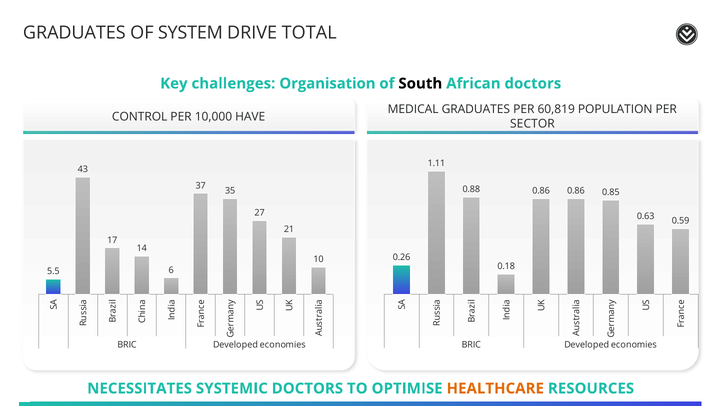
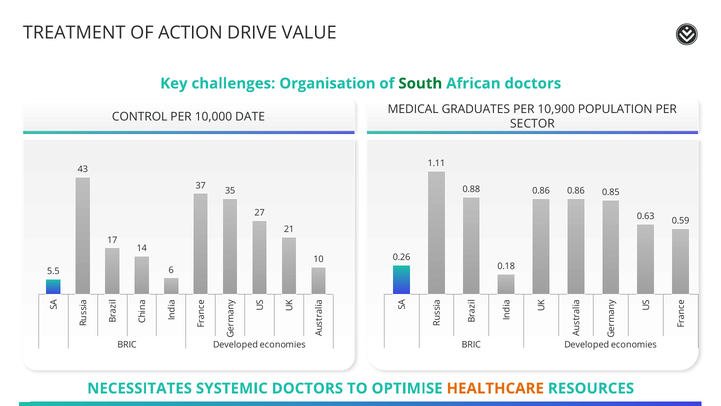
GRADUATES at (74, 33): GRADUATES -> TREATMENT
SYSTEM: SYSTEM -> ACTION
TOTAL: TOTAL -> VALUE
South colour: black -> green
60,819: 60,819 -> 10,900
HAVE: HAVE -> DATE
